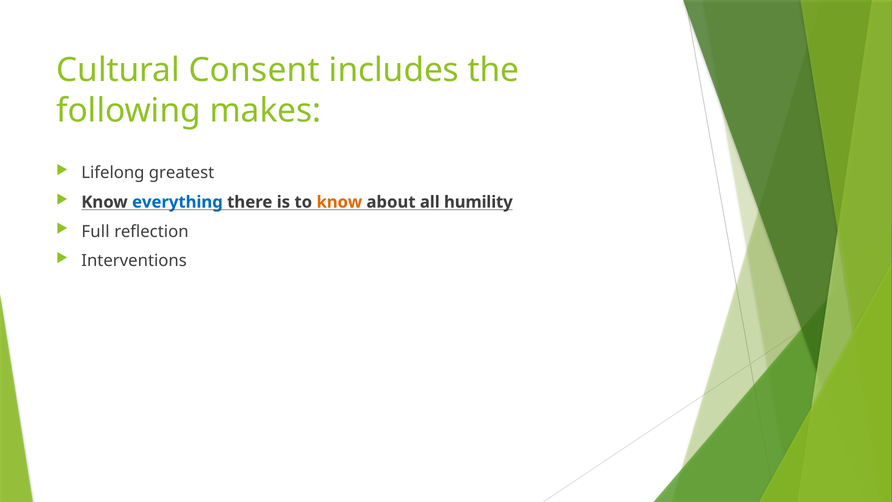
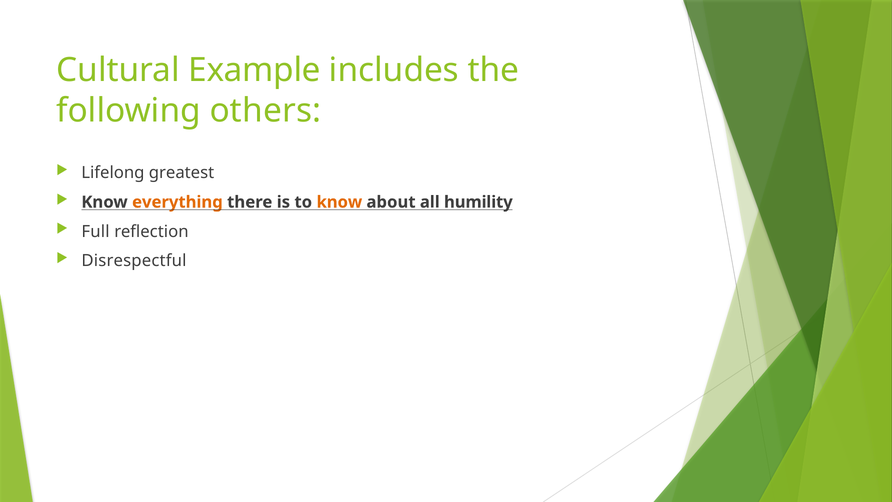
Consent: Consent -> Example
makes: makes -> others
everything colour: blue -> orange
Interventions: Interventions -> Disrespectful
